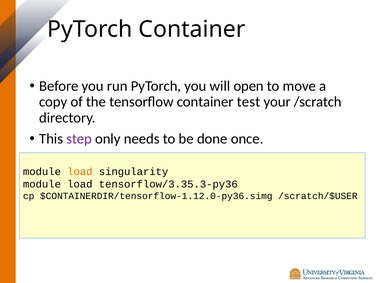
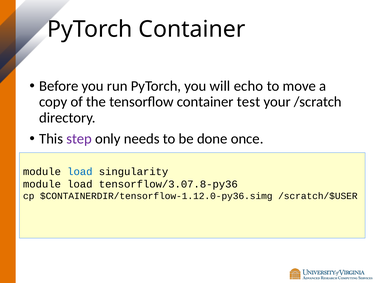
open: open -> echo
load at (80, 172) colour: orange -> blue
tensorflow/3.35.3-py36: tensorflow/3.35.3-py36 -> tensorflow/3.07.8-py36
